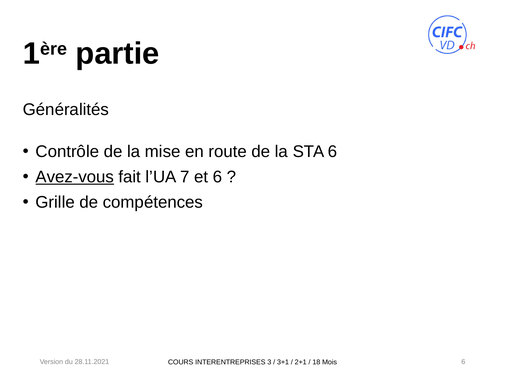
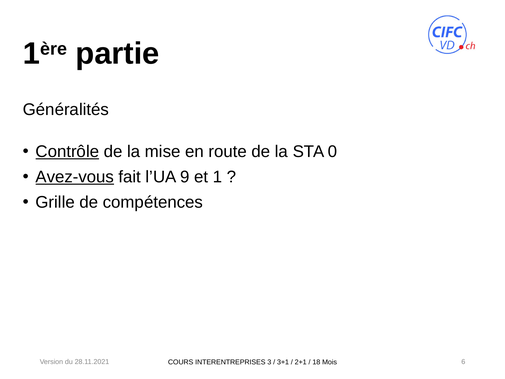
Contrôle underline: none -> present
STA 6: 6 -> 0
7: 7 -> 9
et 6: 6 -> 1
